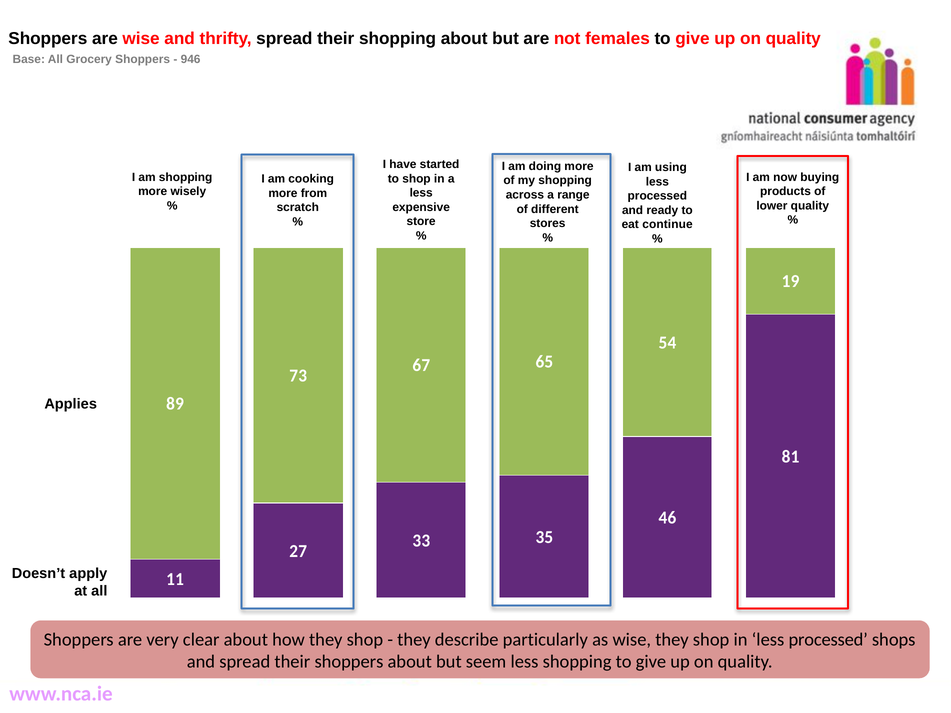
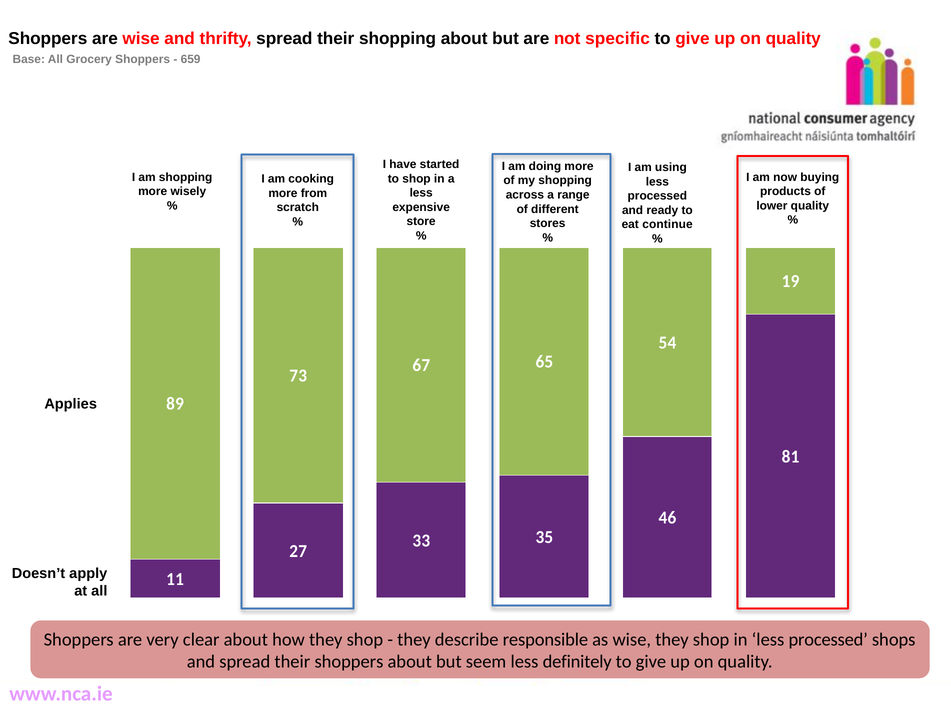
females: females -> specific
946: 946 -> 659
particularly: particularly -> responsible
less shopping: shopping -> definitely
